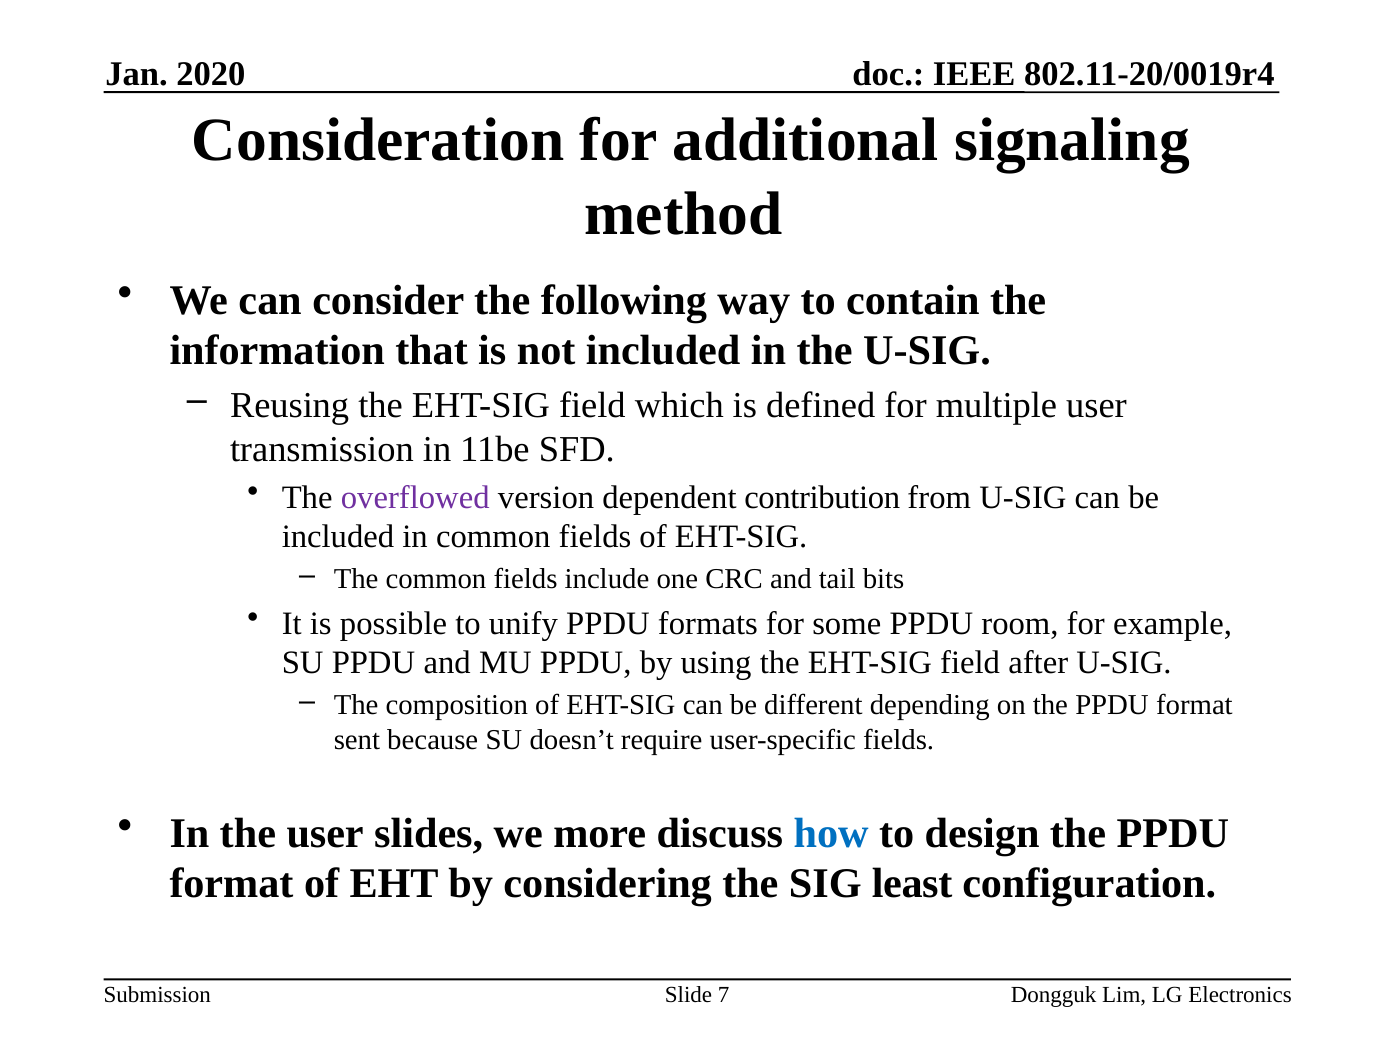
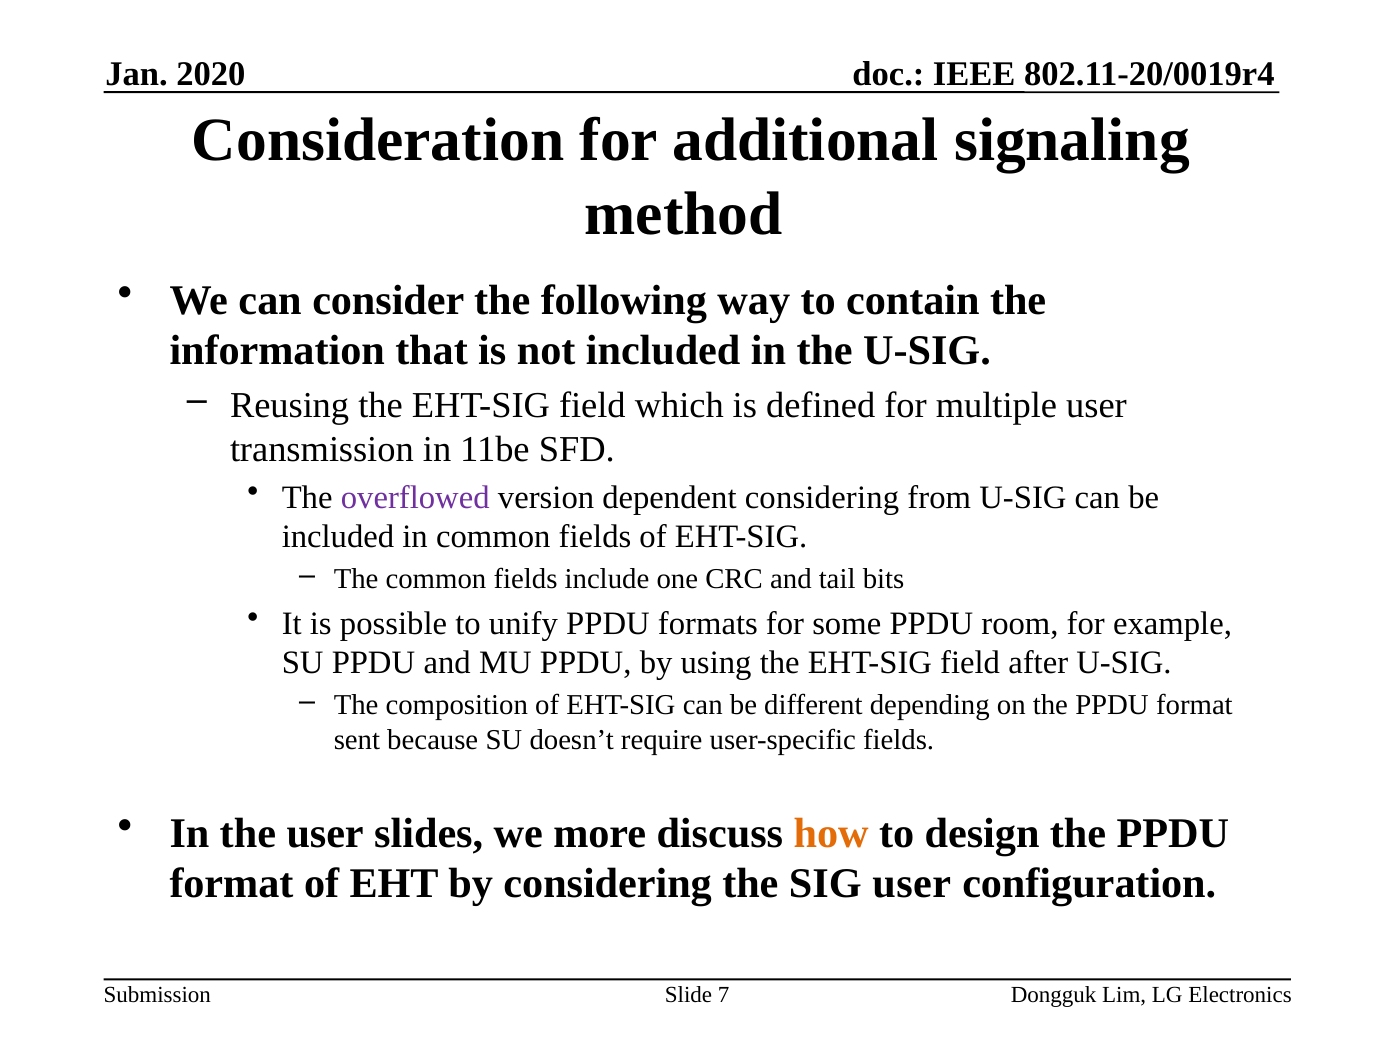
dependent contribution: contribution -> considering
how colour: blue -> orange
SIG least: least -> user
